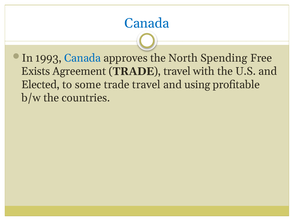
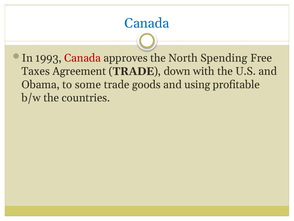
Canada at (83, 58) colour: blue -> red
Exists: Exists -> Taxes
travel at (177, 71): travel -> down
Elected: Elected -> Obama
trade travel: travel -> goods
